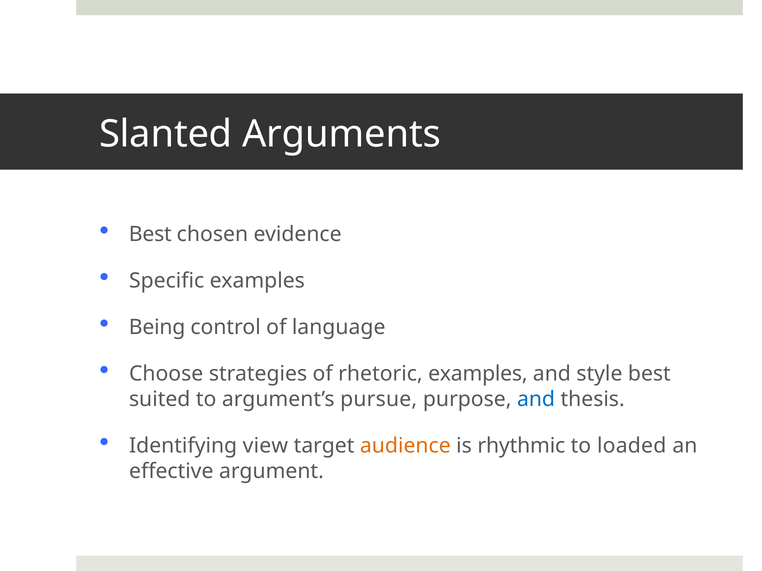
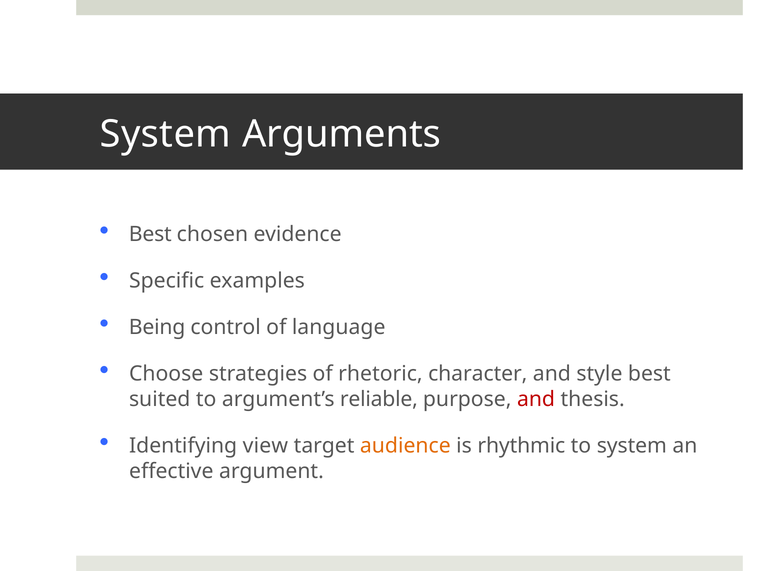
Slanted at (166, 134): Slanted -> System
rhetoric examples: examples -> character
pursue: pursue -> reliable
and at (536, 399) colour: blue -> red
to loaded: loaded -> system
